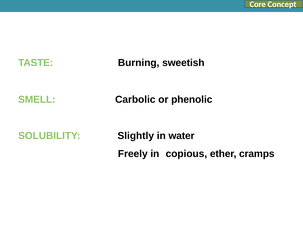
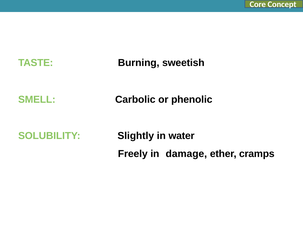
copious: copious -> damage
